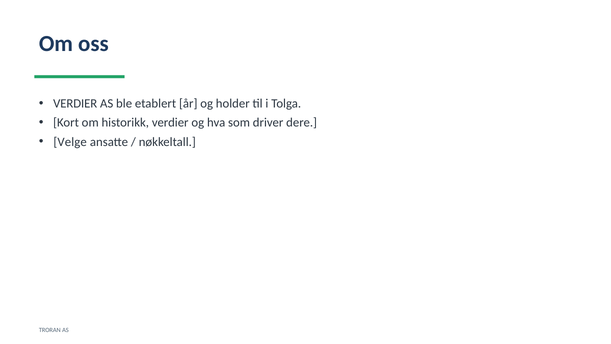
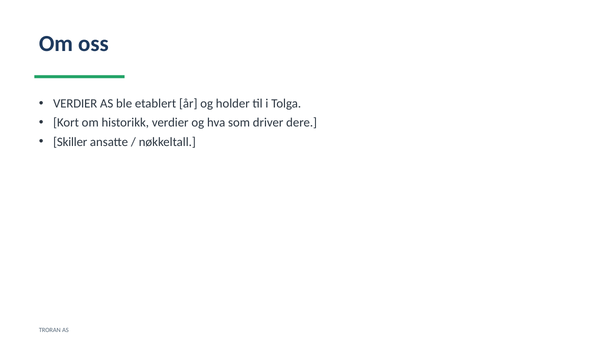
Velge: Velge -> Skiller
